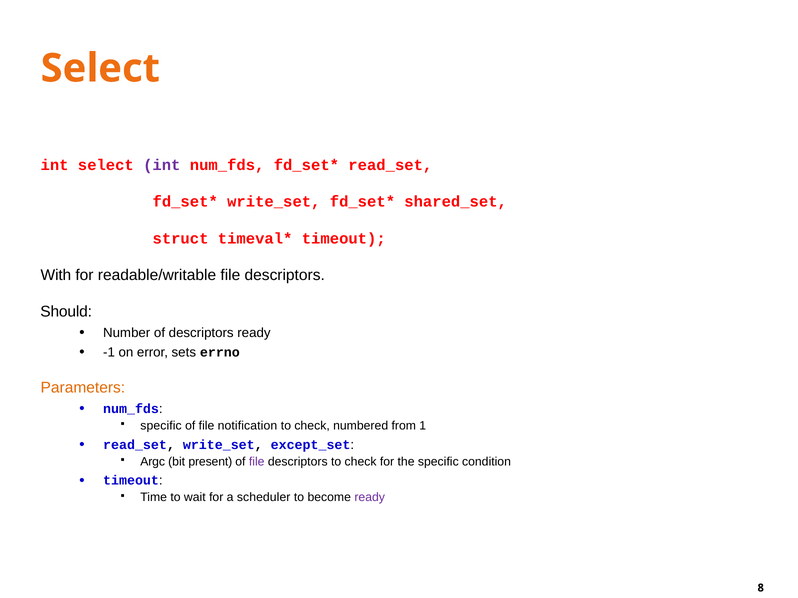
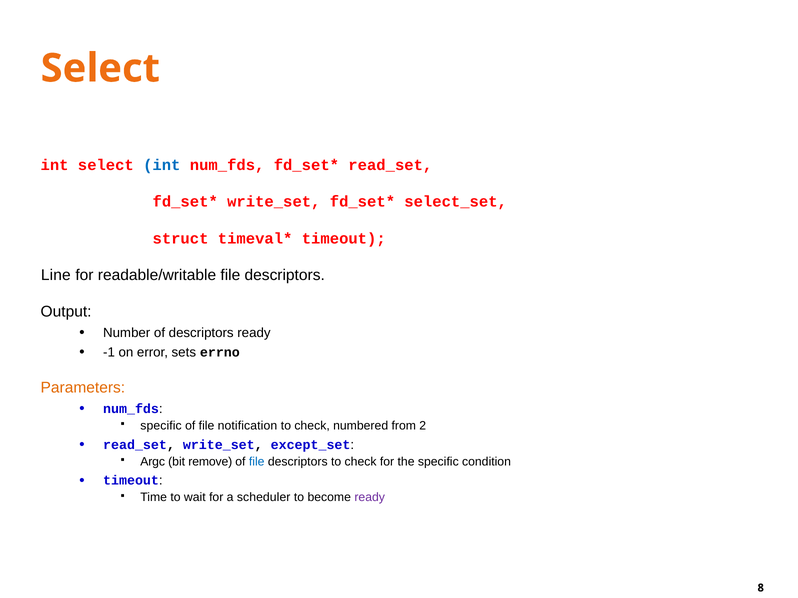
int at (162, 165) colour: purple -> blue
shared_set: shared_set -> select_set
With: With -> Line
Should: Should -> Output
1: 1 -> 2
present: present -> remove
file at (257, 462) colour: purple -> blue
